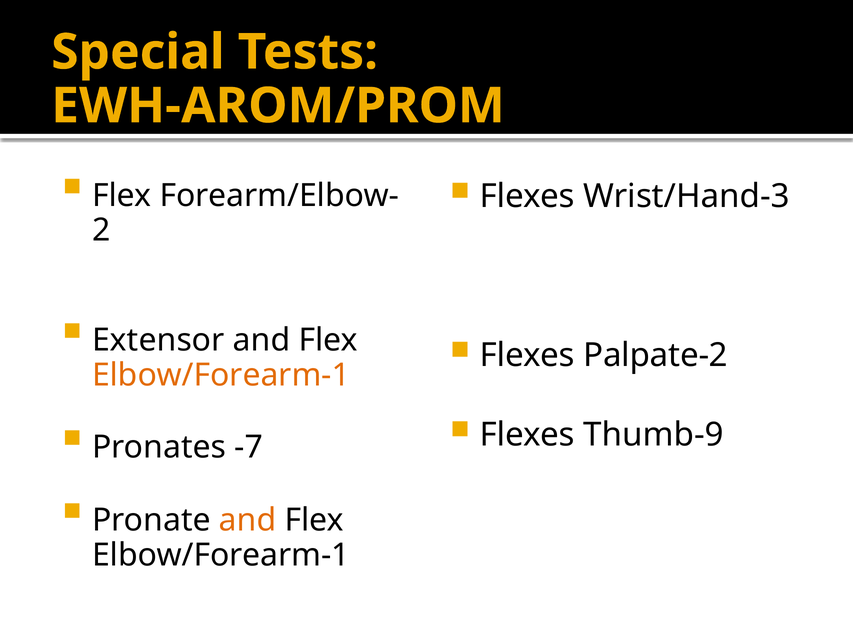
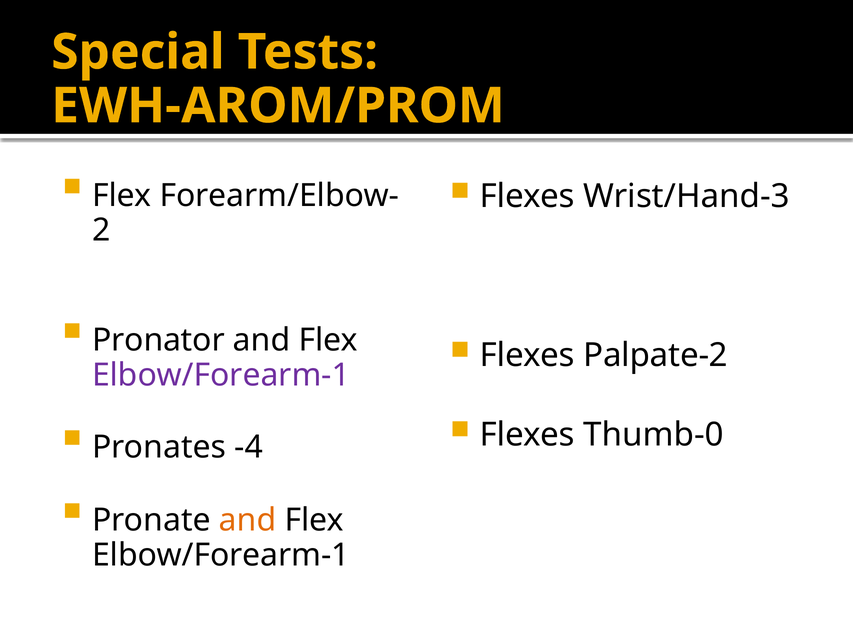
Extensor: Extensor -> Pronator
Elbow/Forearm-1 at (221, 375) colour: orange -> purple
Thumb-9: Thumb-9 -> Thumb-0
-7: -7 -> -4
